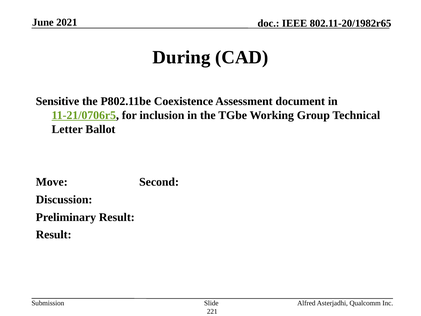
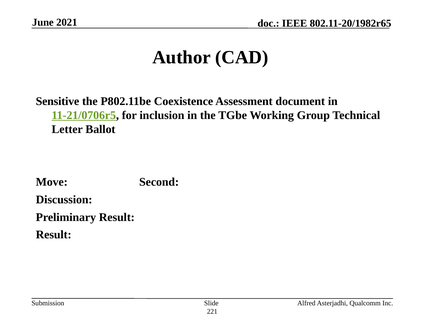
During: During -> Author
